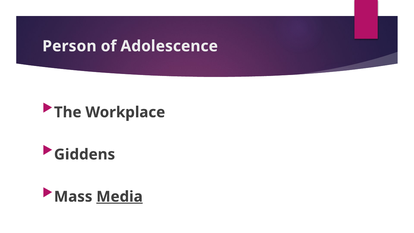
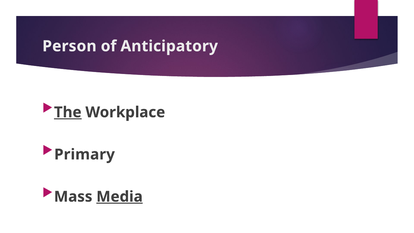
Adolescence: Adolescence -> Anticipatory
The underline: none -> present
Giddens: Giddens -> Primary
